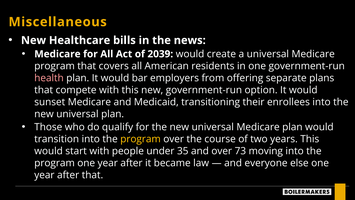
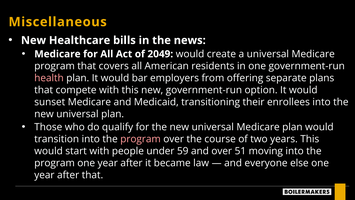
2039: 2039 -> 2049
program at (141, 139) colour: yellow -> pink
35: 35 -> 59
73: 73 -> 51
